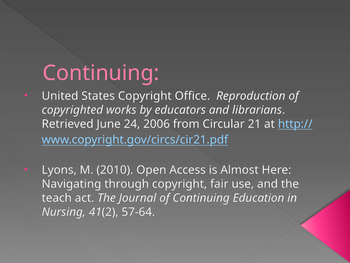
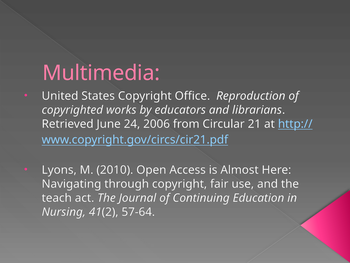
Continuing at (101, 73): Continuing -> Multimedia
